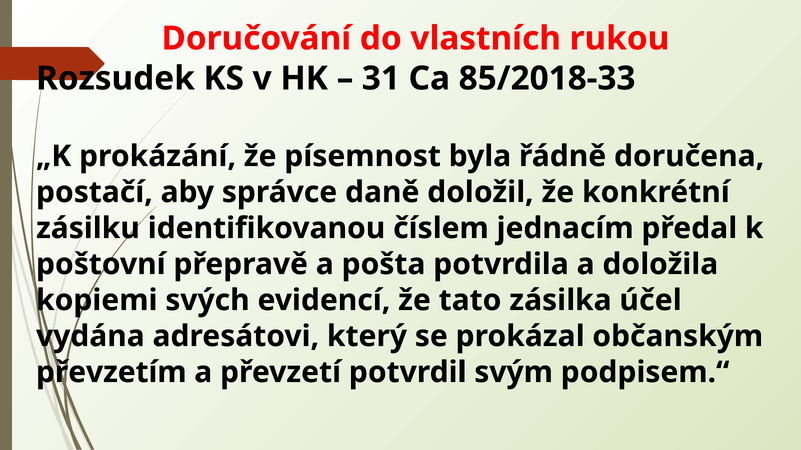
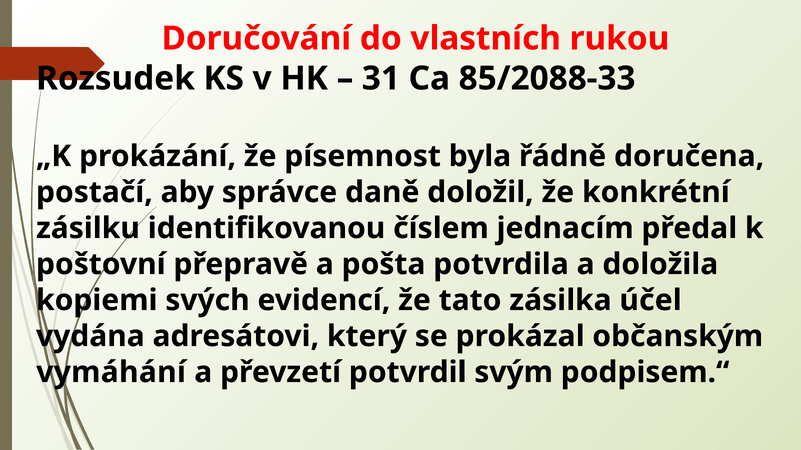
85/2018-33: 85/2018-33 -> 85/2088-33
převzetím: převzetím -> vymáhání
